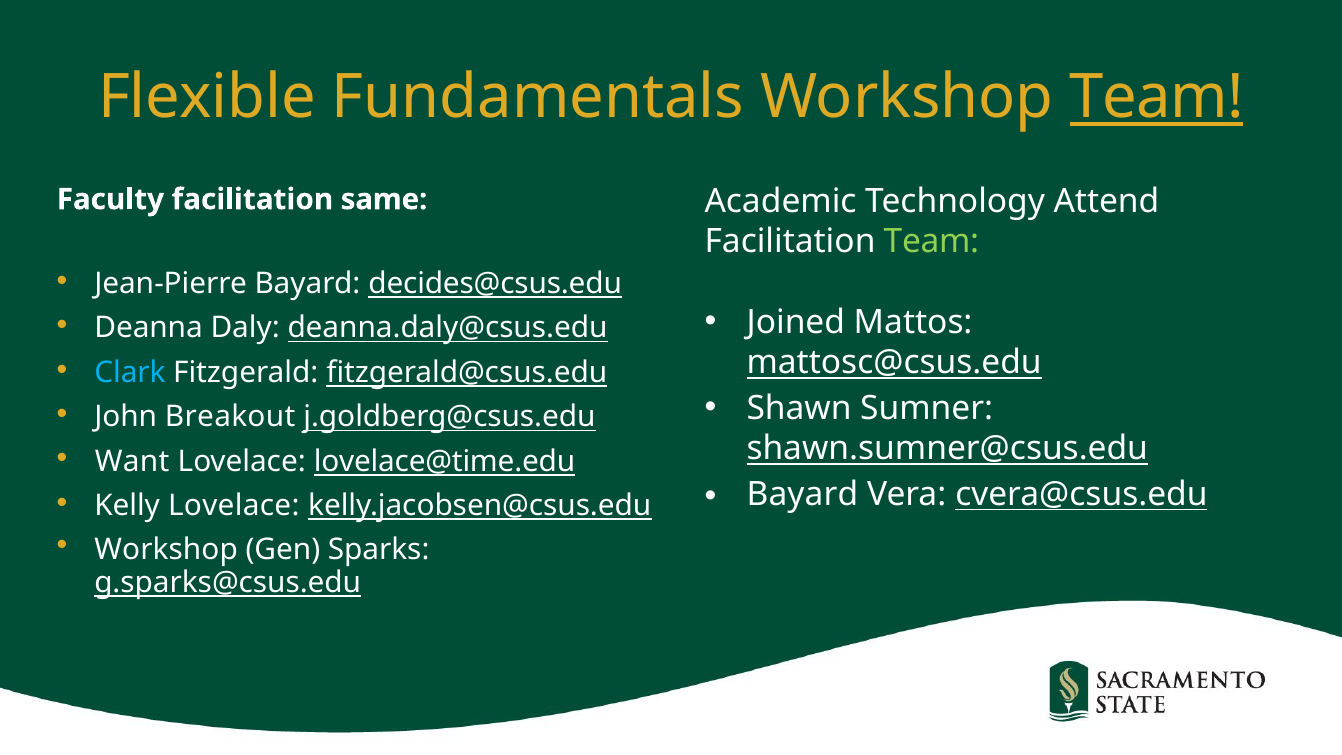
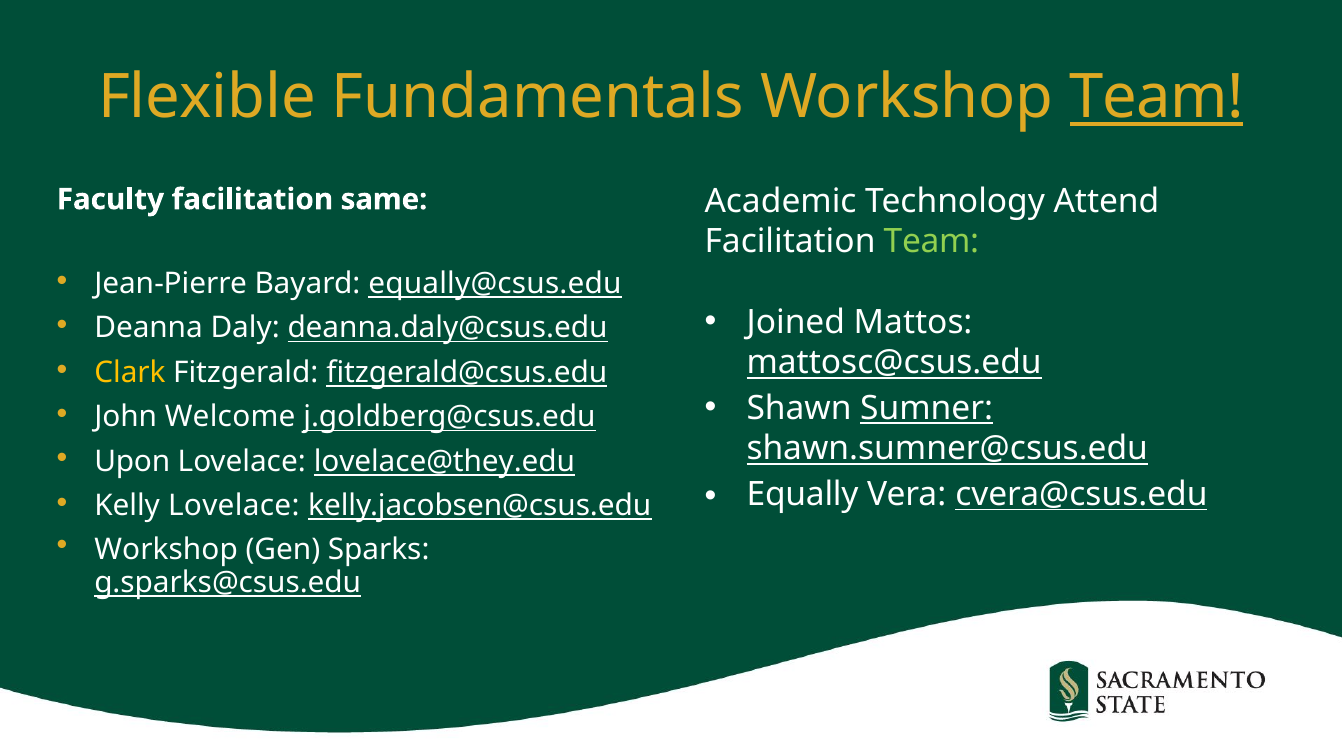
decides@csus.edu: decides@csus.edu -> equally@csus.edu
Clark colour: light blue -> yellow
Sumner underline: none -> present
Breakout: Breakout -> Welcome
Want: Want -> Upon
lovelace@time.edu: lovelace@time.edu -> lovelace@they.edu
Bayard at (802, 494): Bayard -> Equally
